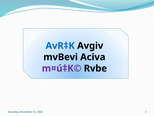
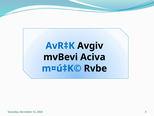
m¤ú‡K© colour: purple -> blue
